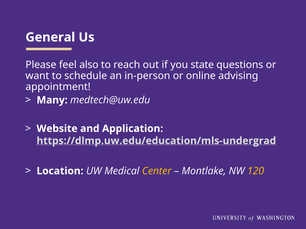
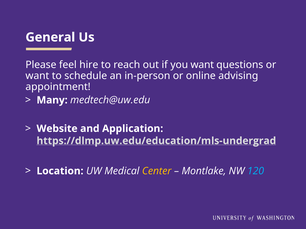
also: also -> hire
you state: state -> want
120 colour: yellow -> light blue
